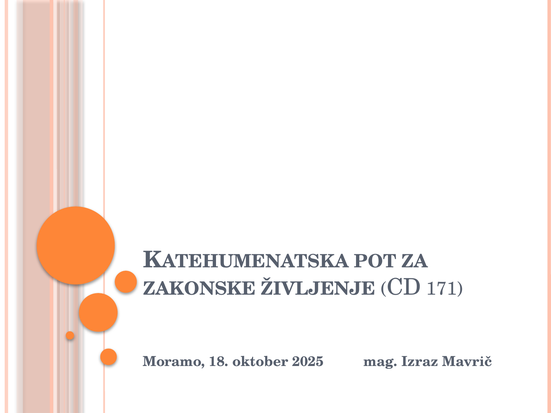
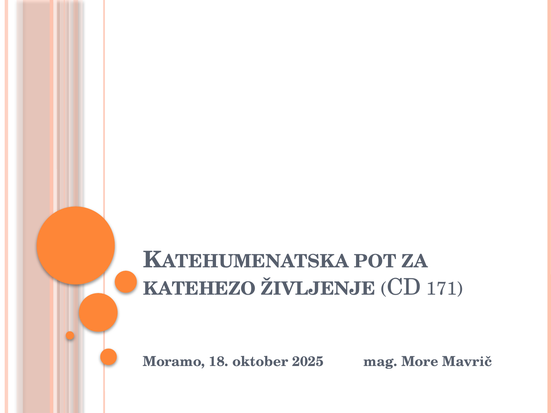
ZAKONSKE: ZAKONSKE -> KATEHEZO
Izraz: Izraz -> More
